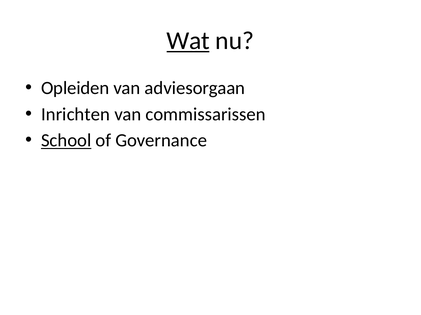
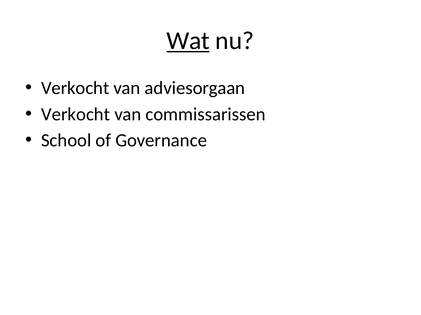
Opleiden at (75, 88): Opleiden -> Verkocht
Inrichten at (76, 115): Inrichten -> Verkocht
School underline: present -> none
